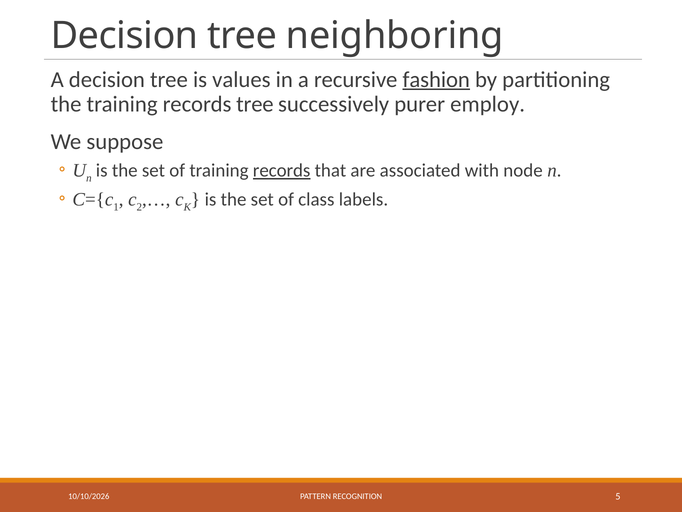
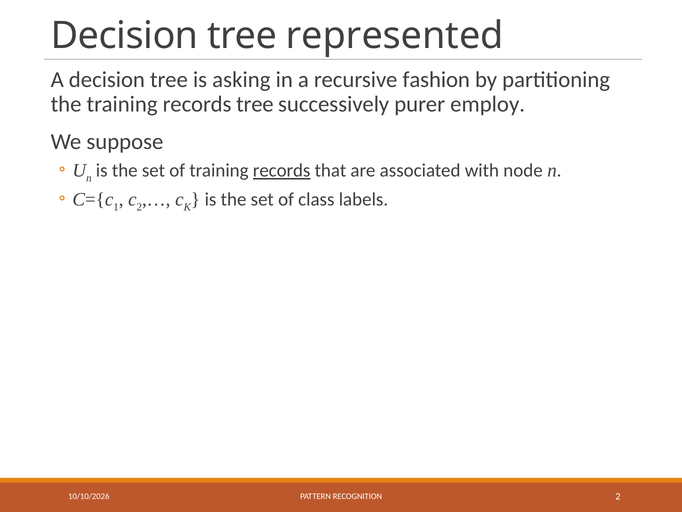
neighboring: neighboring -> represented
values: values -> asking
fashion underline: present -> none
RECOGNITION 5: 5 -> 2
